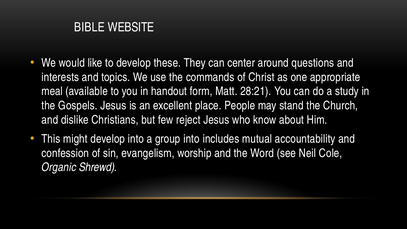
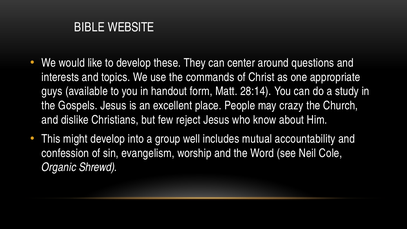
meal: meal -> guys
28:21: 28:21 -> 28:14
stand: stand -> crazy
group into: into -> well
